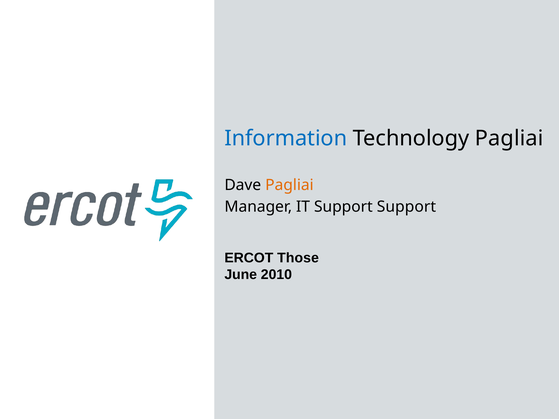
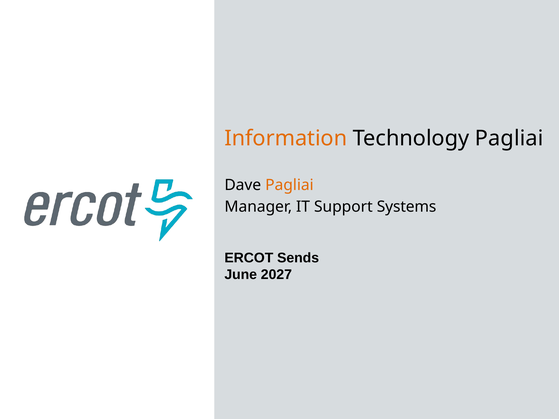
Information colour: blue -> orange
Support Support: Support -> Systems
Those: Those -> Sends
2010: 2010 -> 2027
